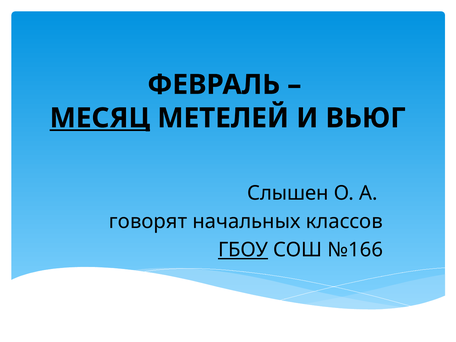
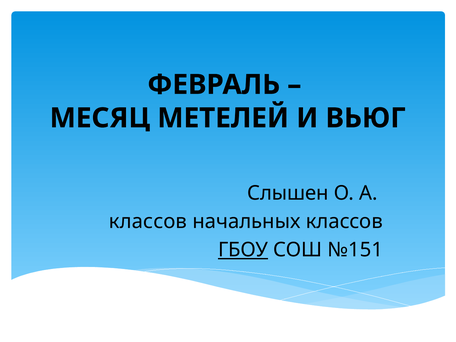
МЕСЯЦ underline: present -> none
говорят at (148, 222): говорят -> классов
№166: №166 -> №151
